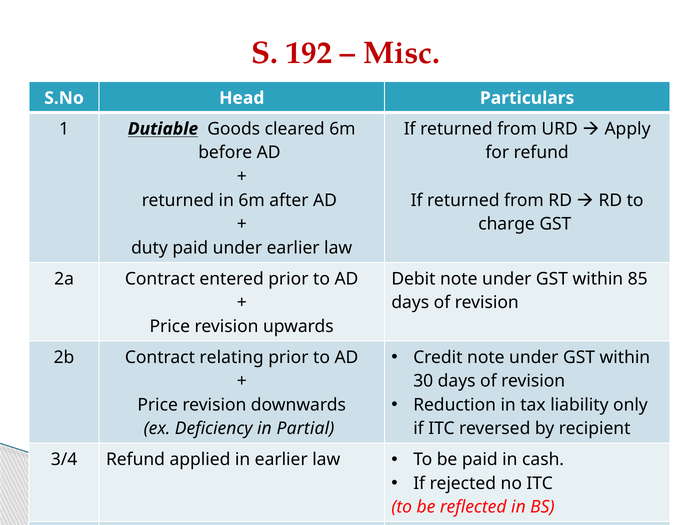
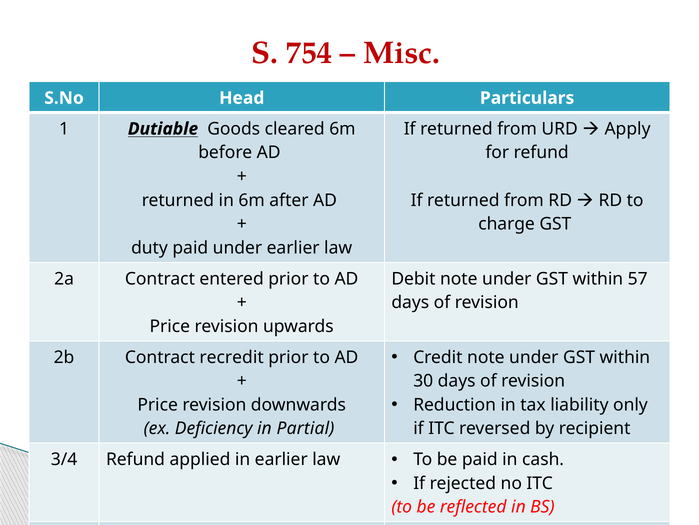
192: 192 -> 754
85: 85 -> 57
relating: relating -> recredit
